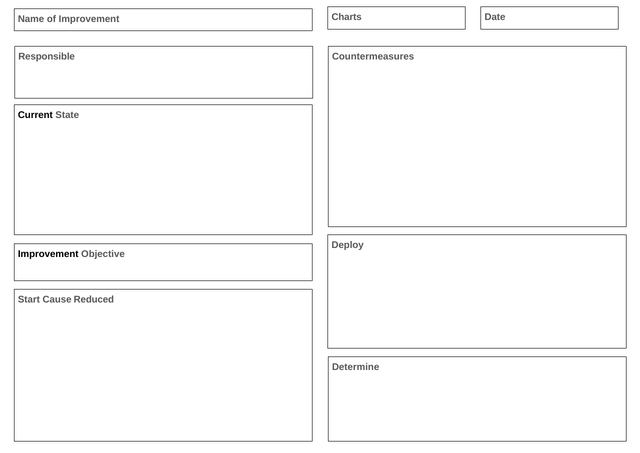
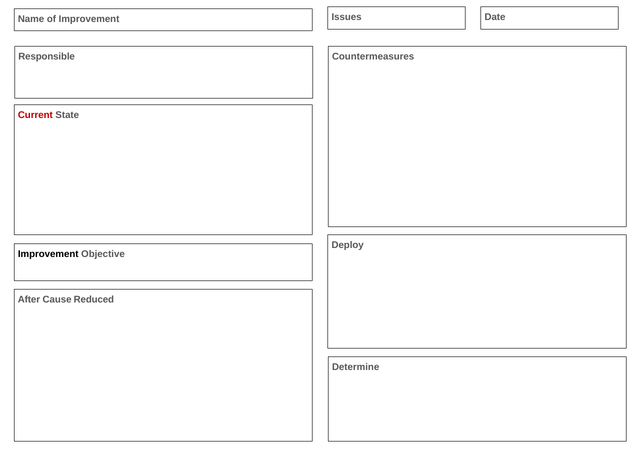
Charts: Charts -> Issues
Current colour: black -> red
Start: Start -> After
